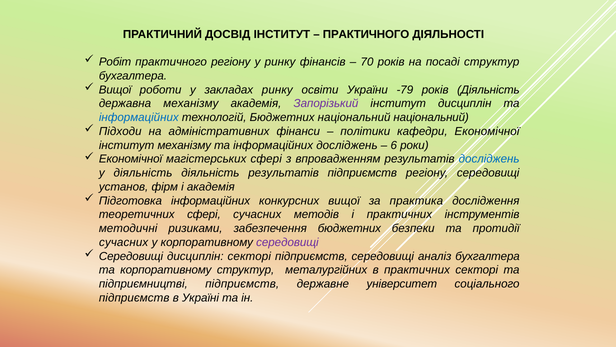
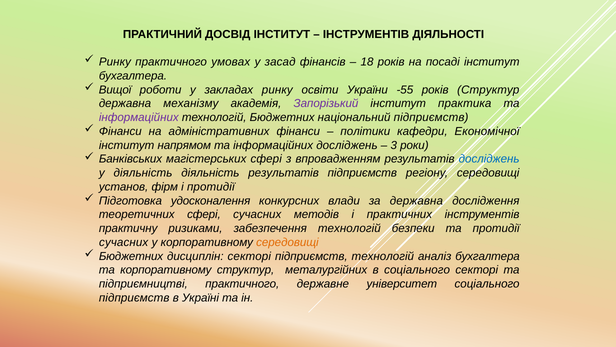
ПРАКТИЧНОГО at (366, 34): ПРАКТИЧНОГО -> ІНСТРУМЕНТІВ
Робіт at (115, 62): Робіт -> Ринку
практичного регіону: регіону -> умовах
у ринку: ринку -> засад
70: 70 -> 18
посаді структур: структур -> інститут
-79: -79 -> -55
років Діяльність: Діяльність -> Структур
інститут дисциплін: дисциплін -> практика
інформаційних at (139, 117) colour: blue -> purple
національний національний: національний -> підприємств
Підходи at (120, 131): Підходи -> Фінанси
інститут механізму: механізму -> напрямом
6: 6 -> 3
Економічної at (130, 159): Економічної -> Банківських
і академія: академія -> протидії
Підготовка інформаційних: інформаційних -> удосконалення
конкурсних вищої: вищої -> влади
за практика: практика -> державна
методичні: методичні -> практичну
забезпечення бюджетних: бюджетних -> технологій
середовищі at (287, 242) colour: purple -> orange
Середовищі at (131, 256): Середовищі -> Бюджетних
підприємств середовищі: середовищі -> технологій
в практичних: практичних -> соціального
підприємництві підприємств: підприємств -> практичного
